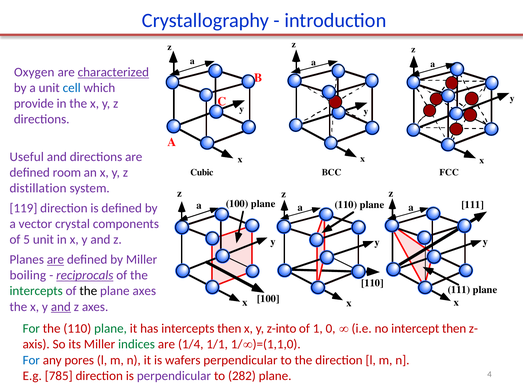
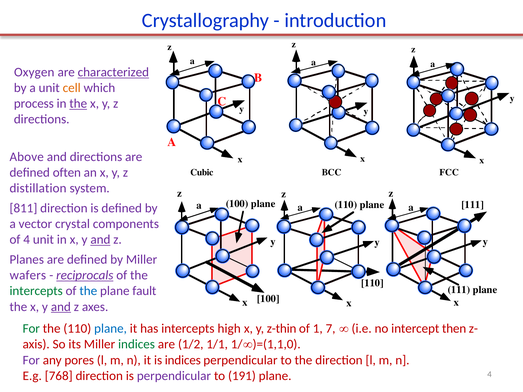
cell colour: blue -> orange
provide: provide -> process
the at (78, 104) underline: none -> present
Useful: Useful -> Above
room: room -> often
119: 119 -> 811
of 5: 5 -> 4
and at (100, 240) underline: none -> present
are at (55, 260) underline: present -> none
boiling: boiling -> wafers
the at (88, 291) colour: black -> blue
plane axes: axes -> fault
plane at (111, 329) colour: green -> blue
intercepts then: then -> high
z-into: z-into -> z-thin
0: 0 -> 7
1/4: 1/4 -> 1/2
For at (31, 360) colour: blue -> purple
is wafers: wafers -> indices
785: 785 -> 768
282: 282 -> 191
